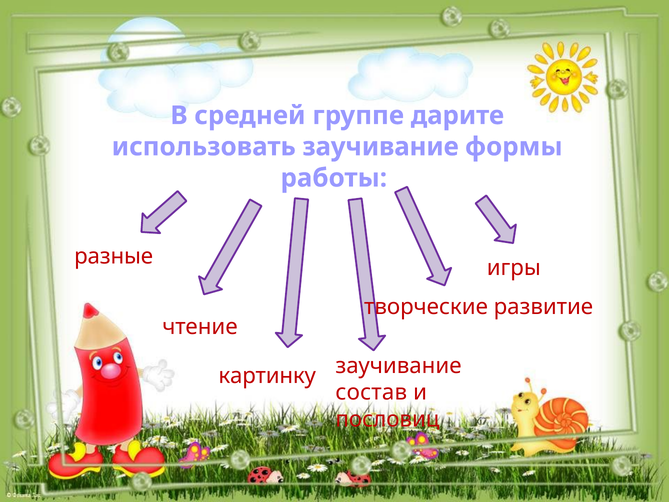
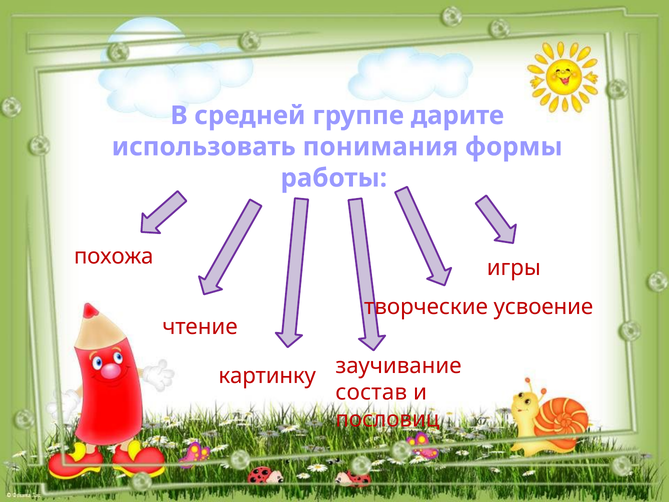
использовать заучивание: заучивание -> понимания
разные: разные -> похожа
развитие: развитие -> усвоение
